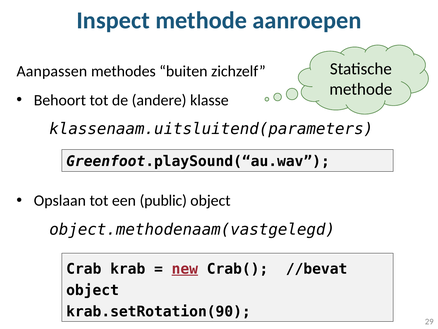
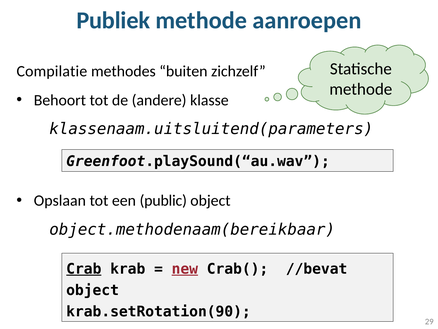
Inspect: Inspect -> Publiek
Aanpassen: Aanpassen -> Compilatie
object.methodenaam(vastgelegd: object.methodenaam(vastgelegd -> object.methodenaam(bereikbaar
Crab underline: none -> present
